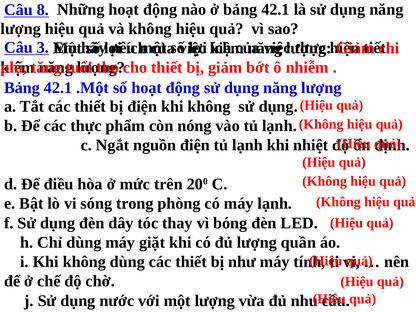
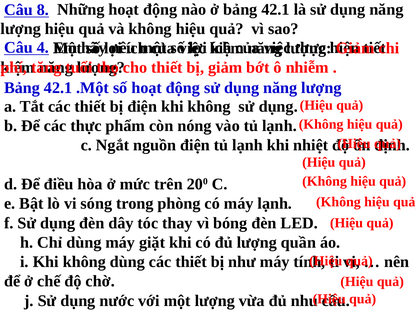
3: 3 -> 4
